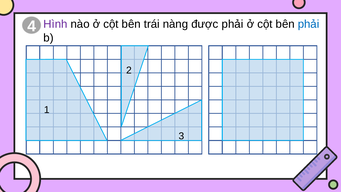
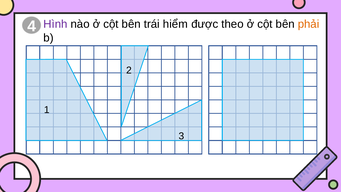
nàng: nàng -> hiểm
được phải: phải -> theo
phải at (309, 24) colour: blue -> orange
